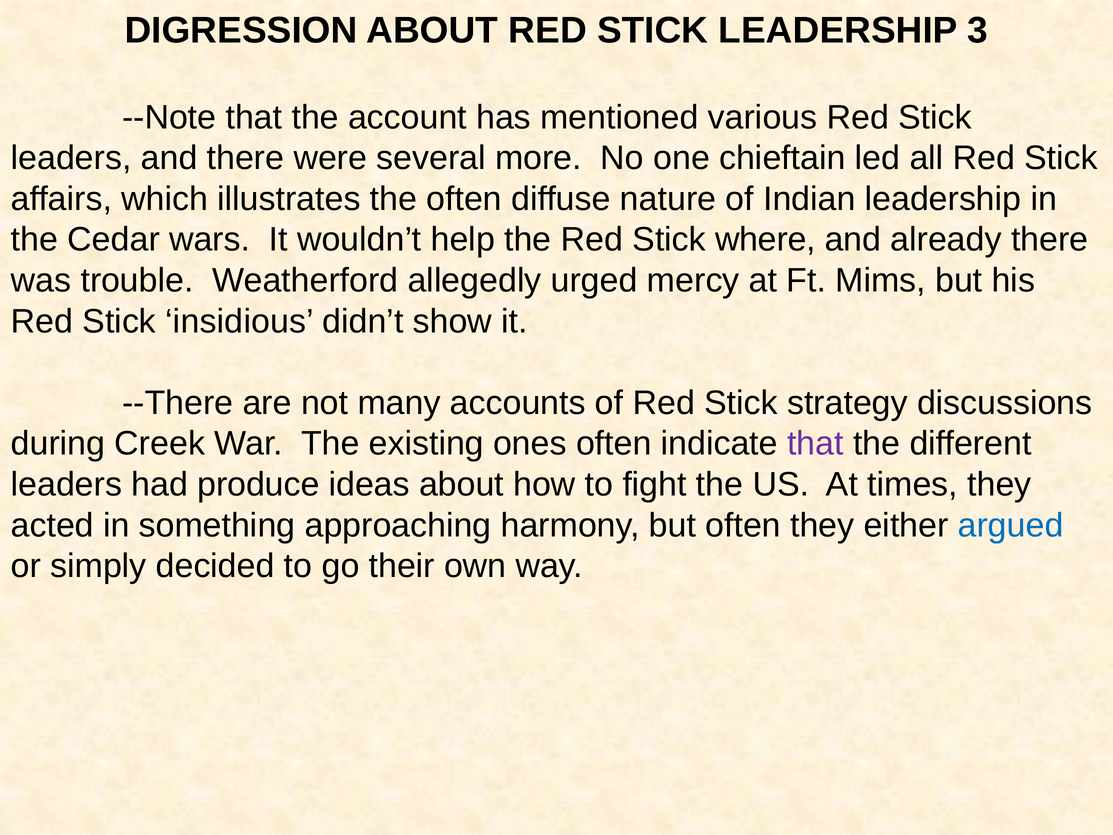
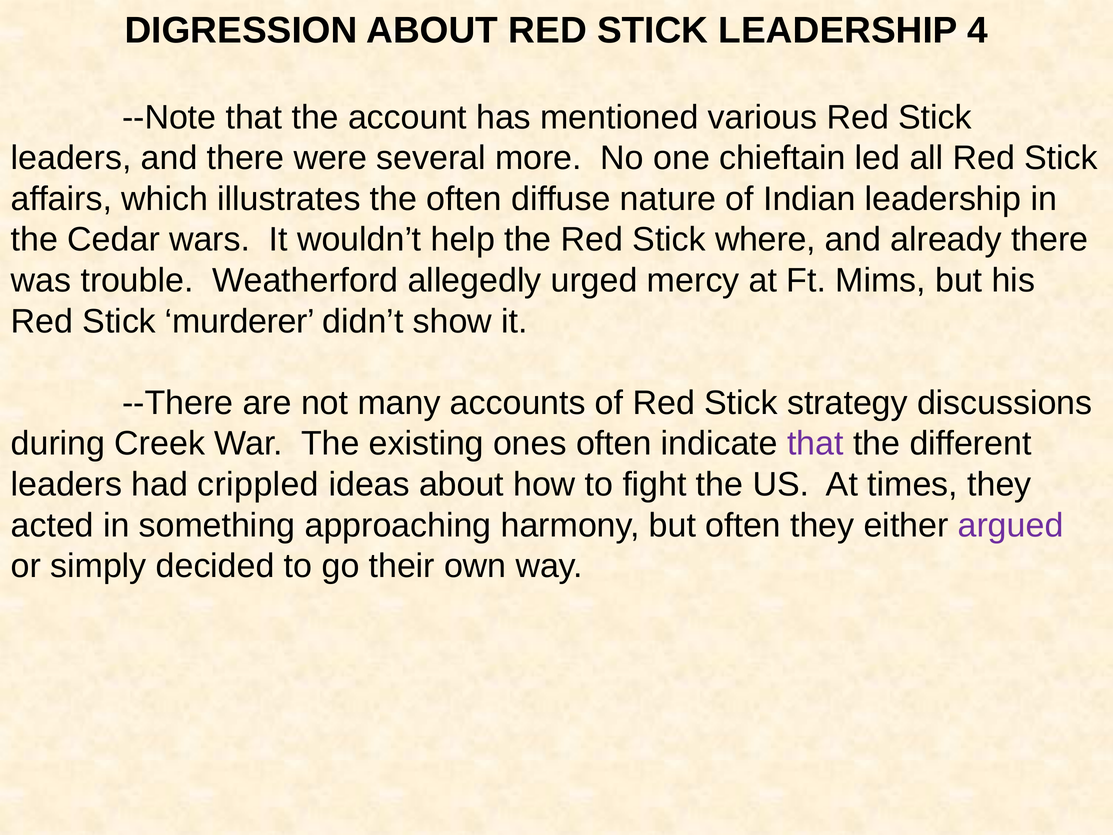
3: 3 -> 4
insidious: insidious -> murderer
produce: produce -> crippled
argued colour: blue -> purple
